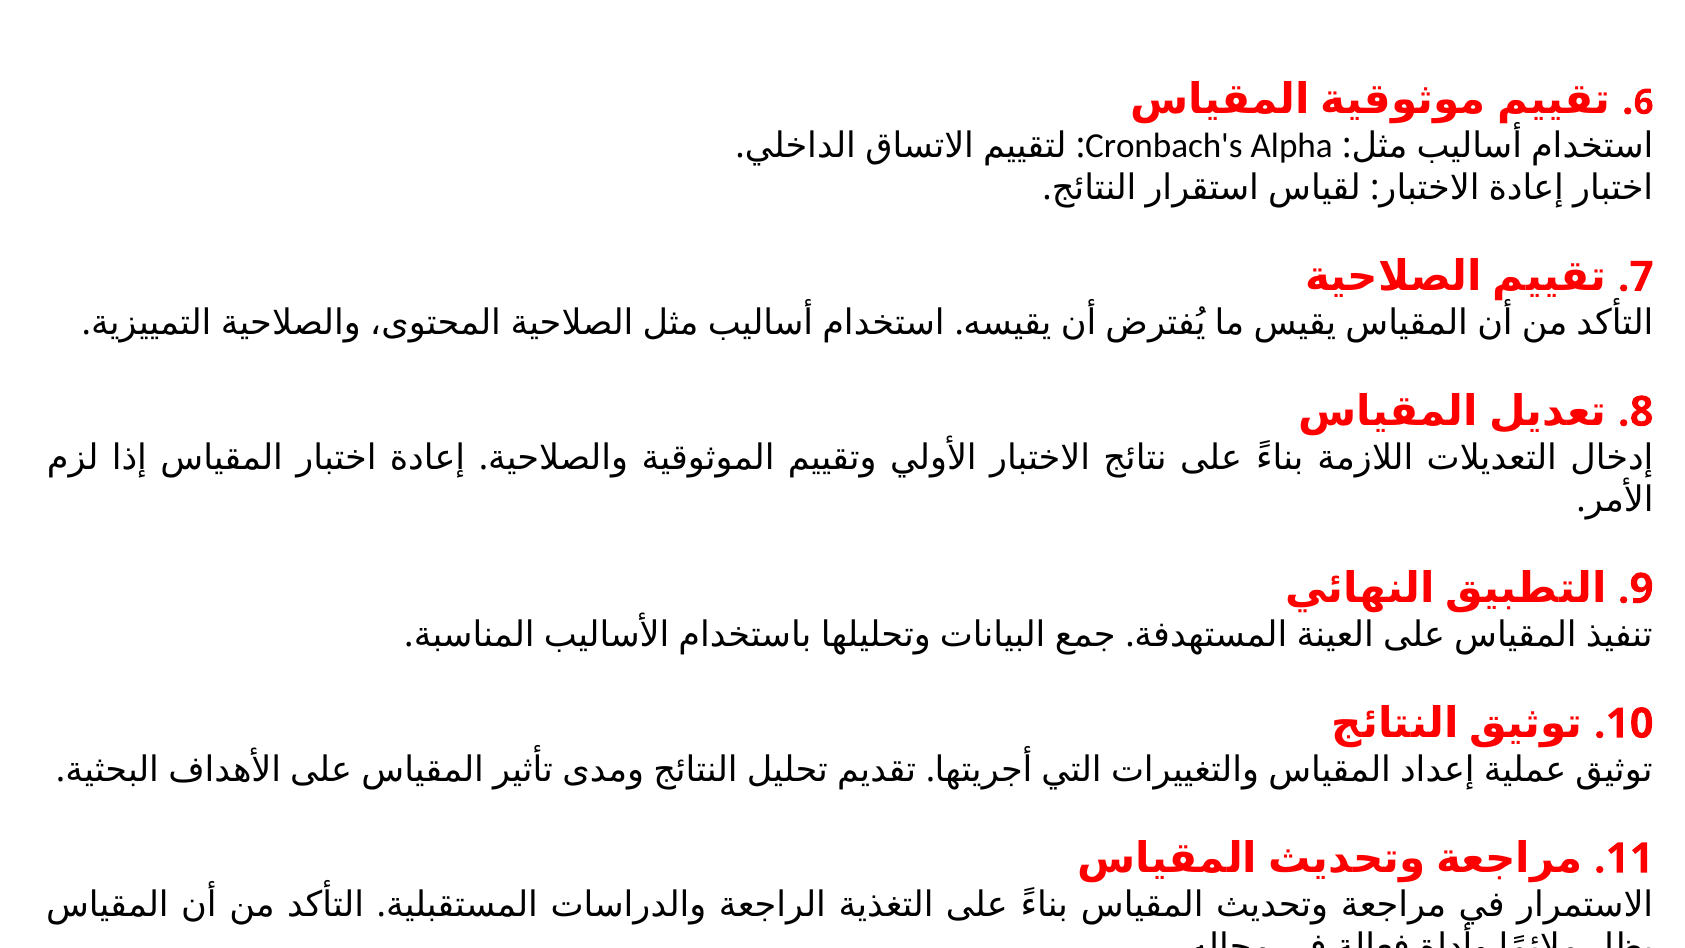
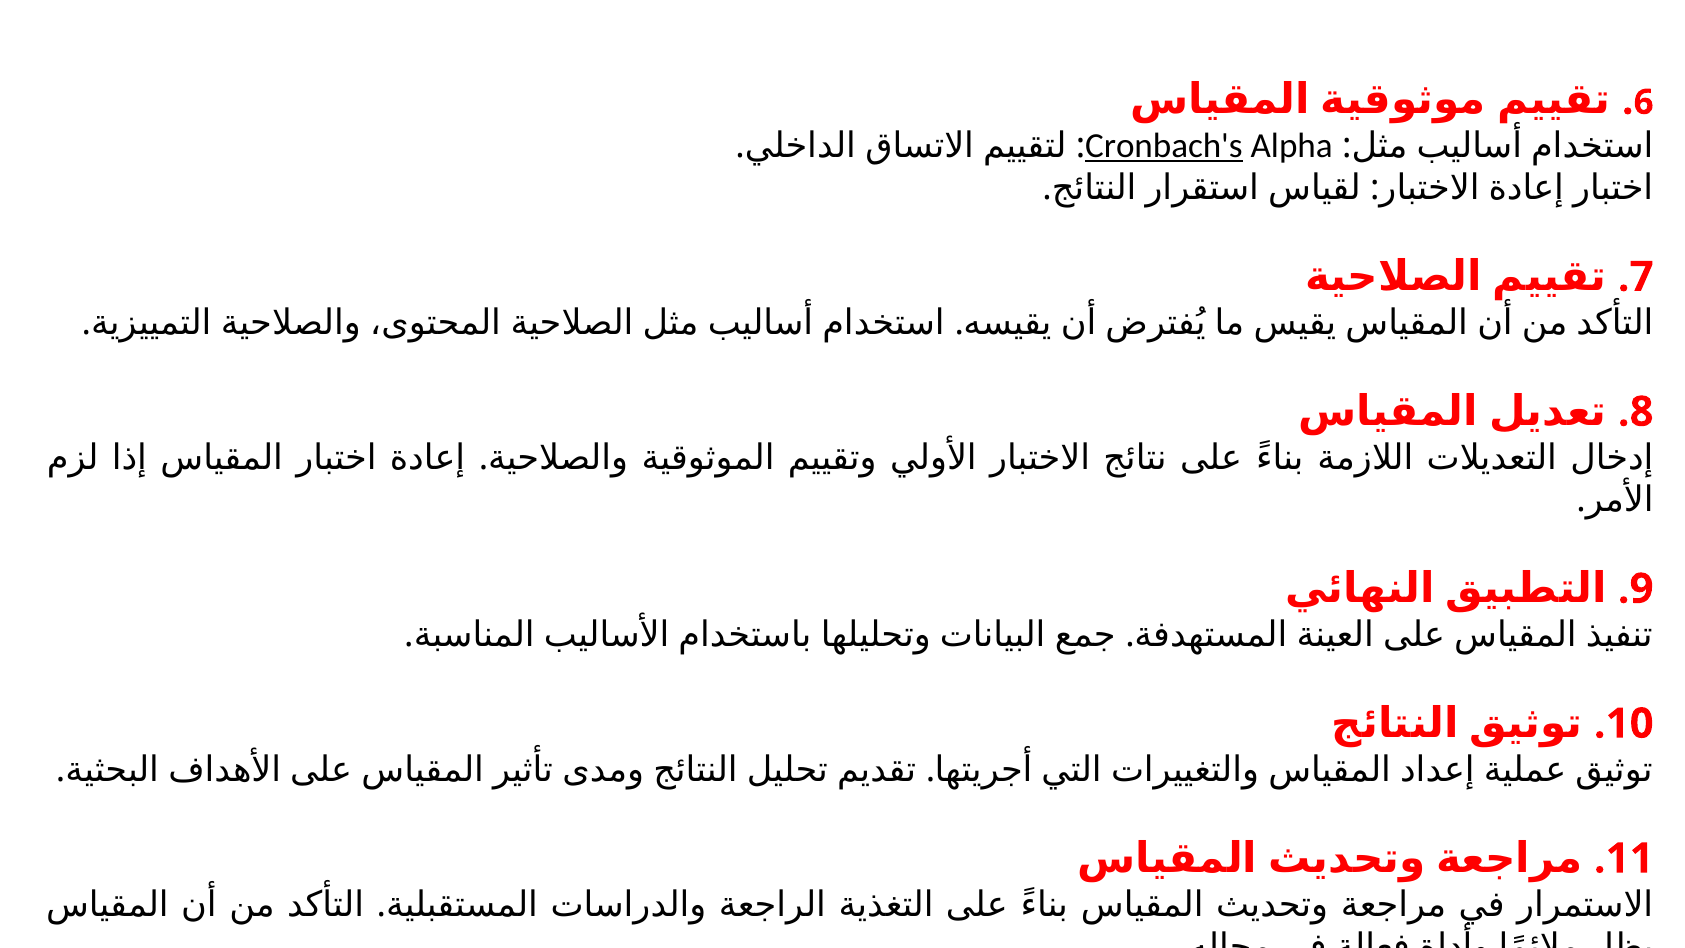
Cronbach's underline: none -> present
